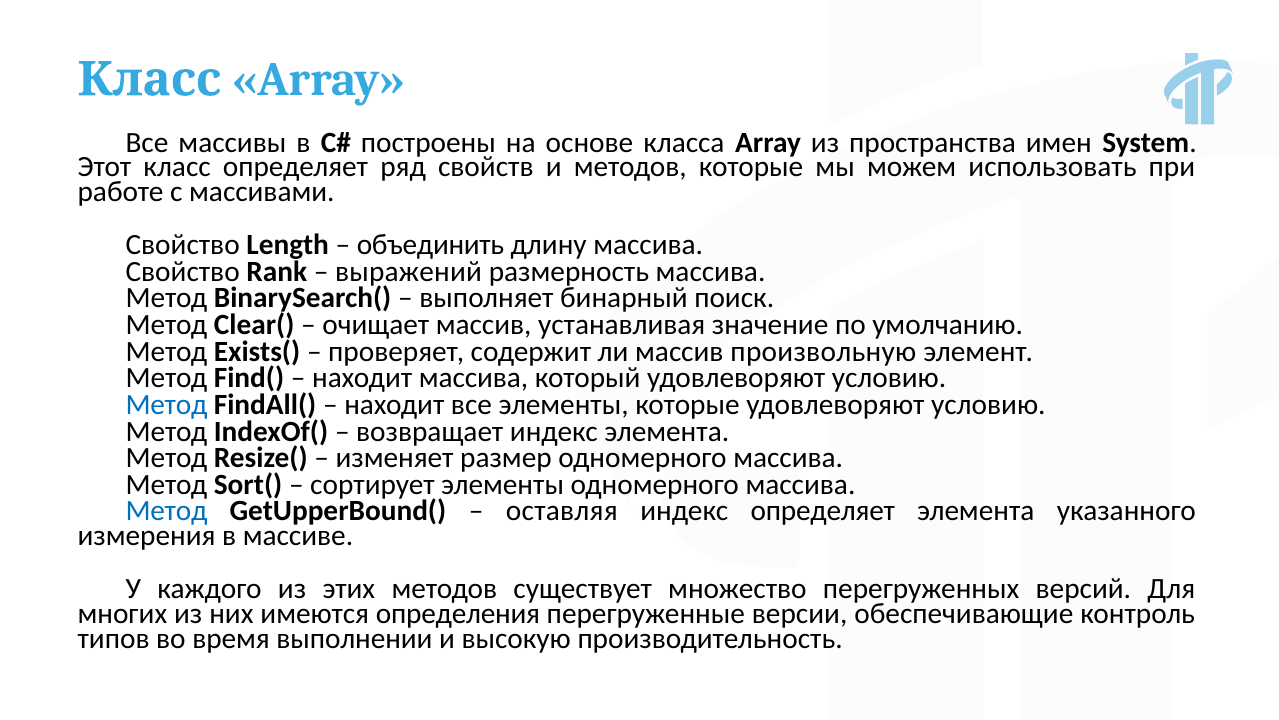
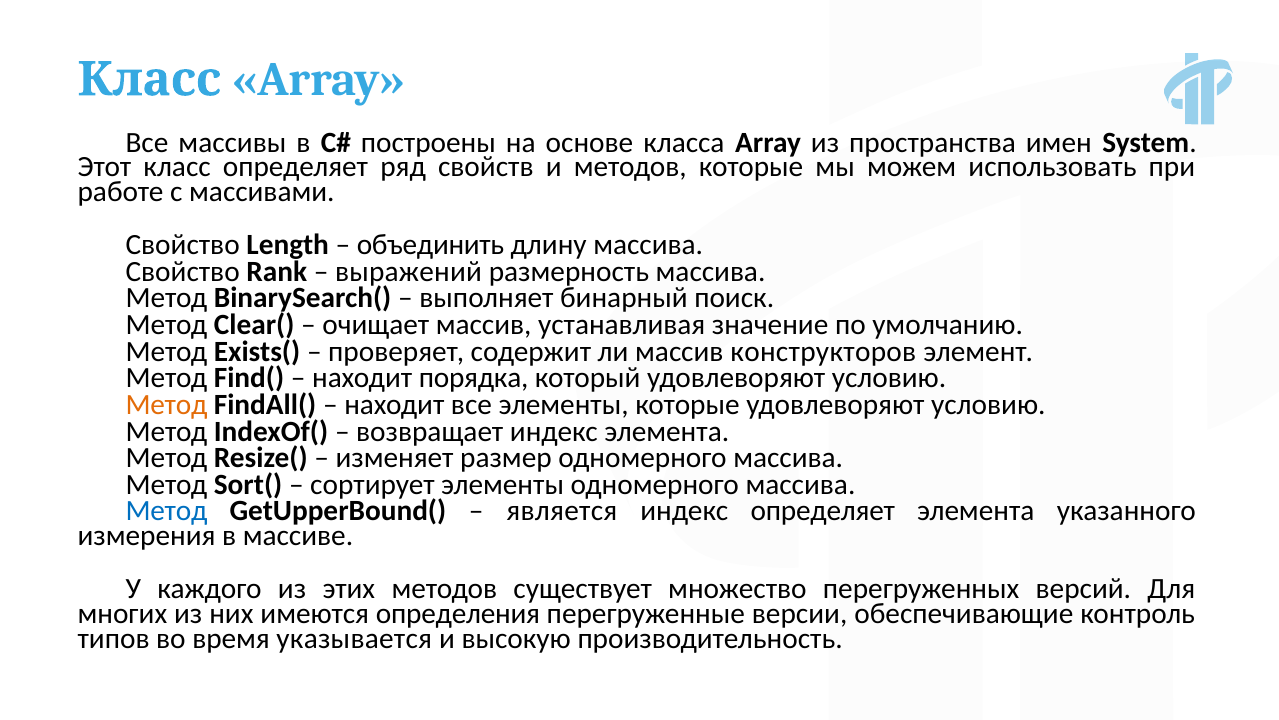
произвольную: произвольную -> конструкторов
находит массива: массива -> порядка
Метод at (166, 405) colour: blue -> orange
оставляя: оставляя -> является
выполнении: выполнении -> указывается
